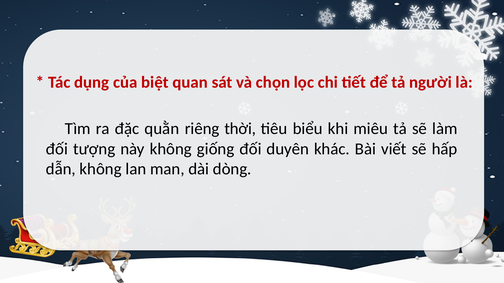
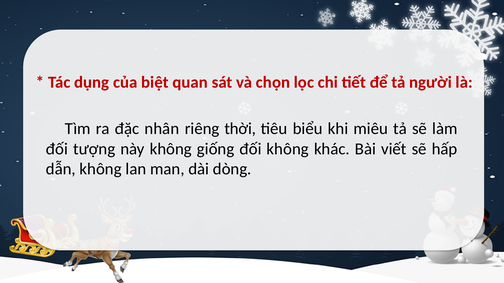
quằn: quằn -> nhân
đối duyên: duyên -> không
